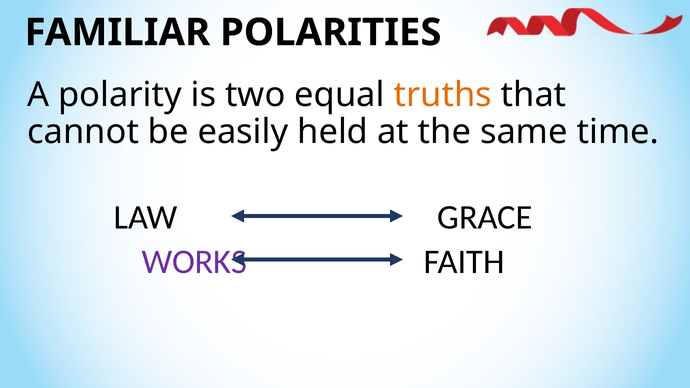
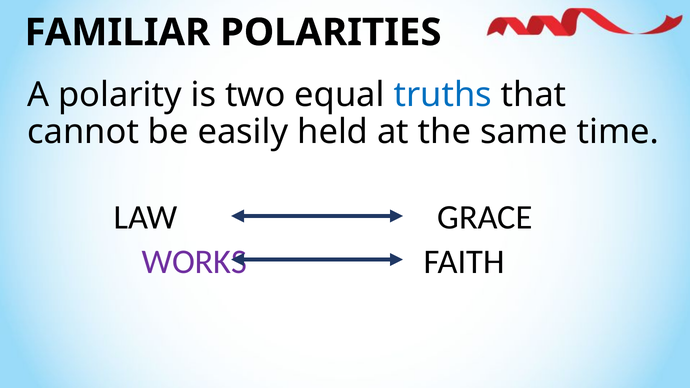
truths colour: orange -> blue
